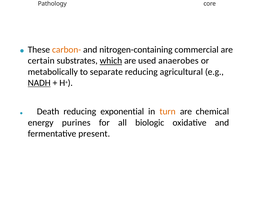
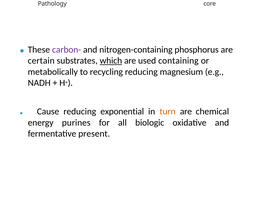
carbon- colour: orange -> purple
commercial: commercial -> phosphorus
anaerobes: anaerobes -> containing
separate: separate -> recycling
agricultural: agricultural -> magnesium
NADH underline: present -> none
Death: Death -> Cause
